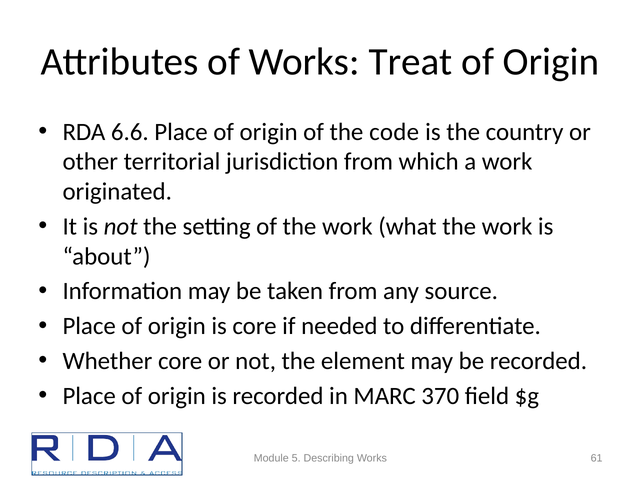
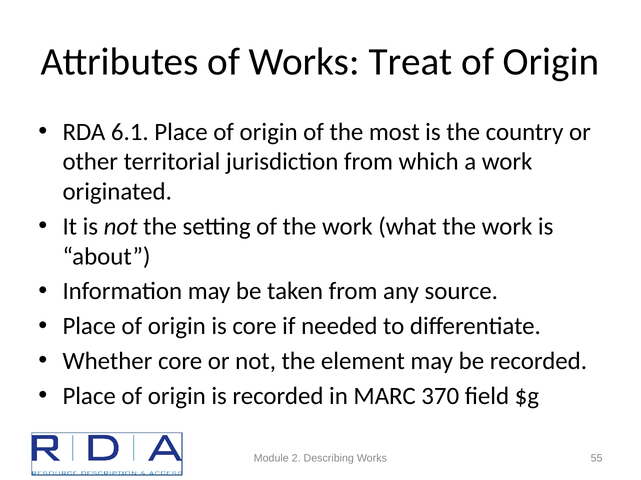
6.6: 6.6 -> 6.1
code: code -> most
5: 5 -> 2
61: 61 -> 55
